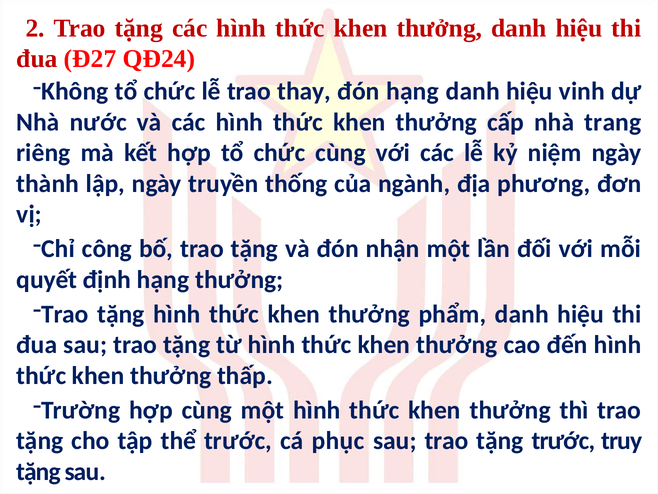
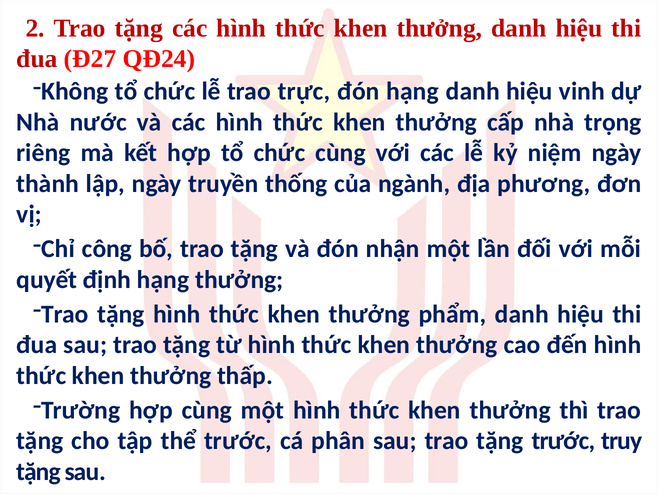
thay: thay -> trực
trang: trang -> trọng
phục: phục -> phân
